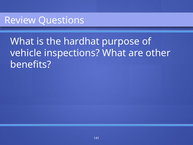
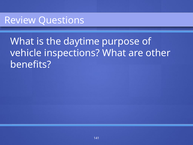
hardhat: hardhat -> daytime
